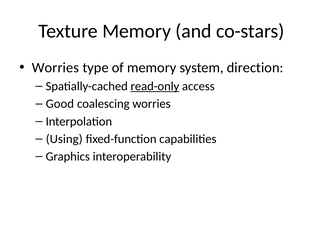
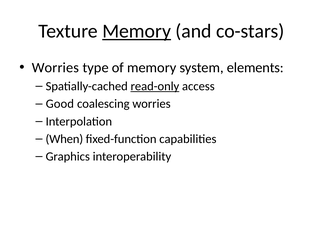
Memory at (137, 31) underline: none -> present
direction: direction -> elements
Using: Using -> When
